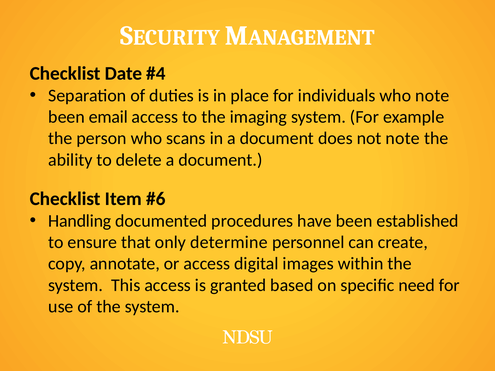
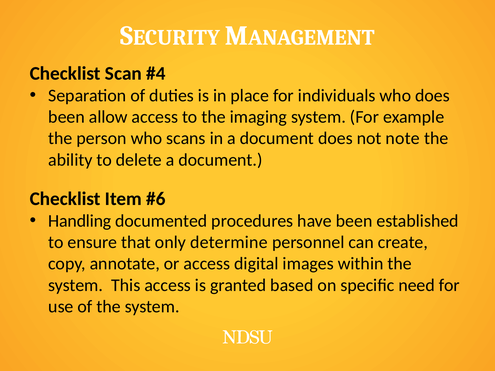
Date: Date -> Scan
who note: note -> does
email: email -> allow
